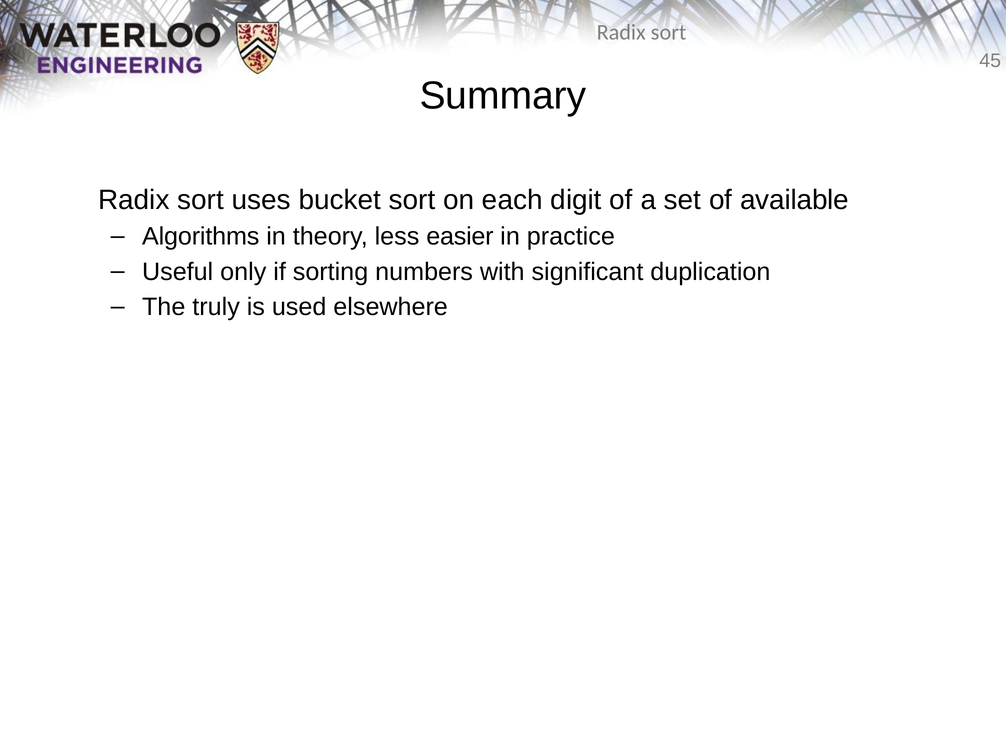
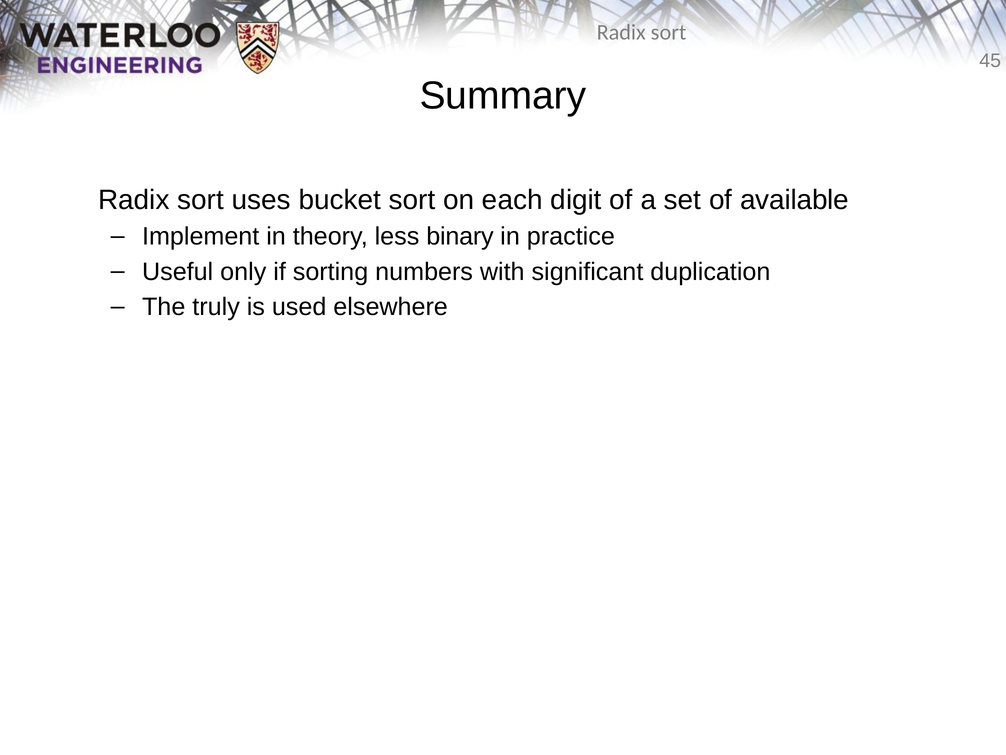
Algorithms: Algorithms -> Implement
easier: easier -> binary
